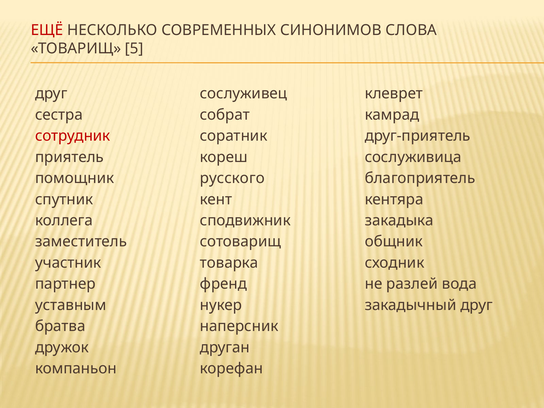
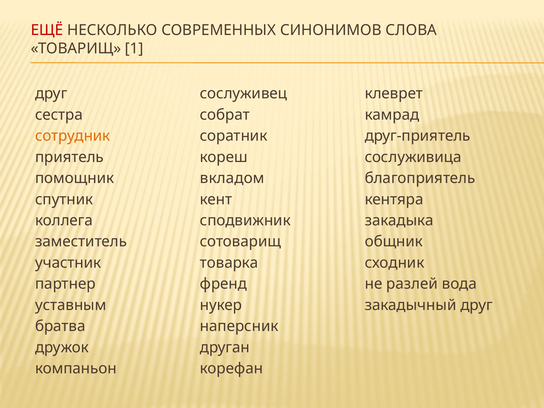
5: 5 -> 1
сотрудник colour: red -> orange
русского: русского -> вкладом
